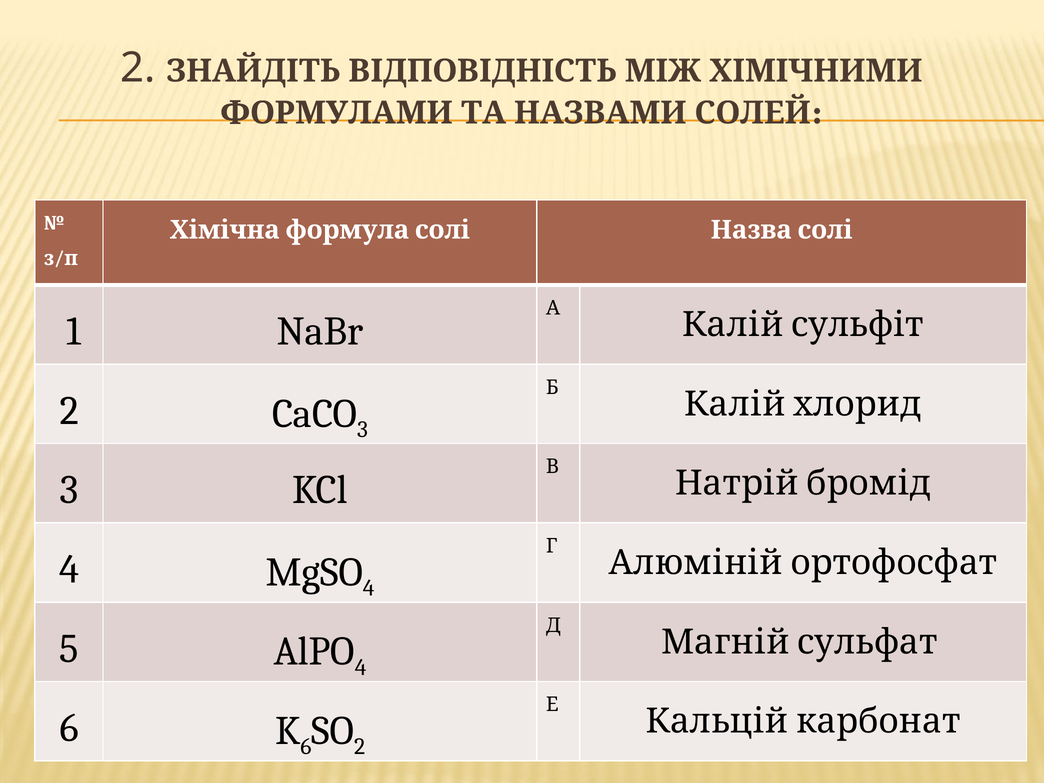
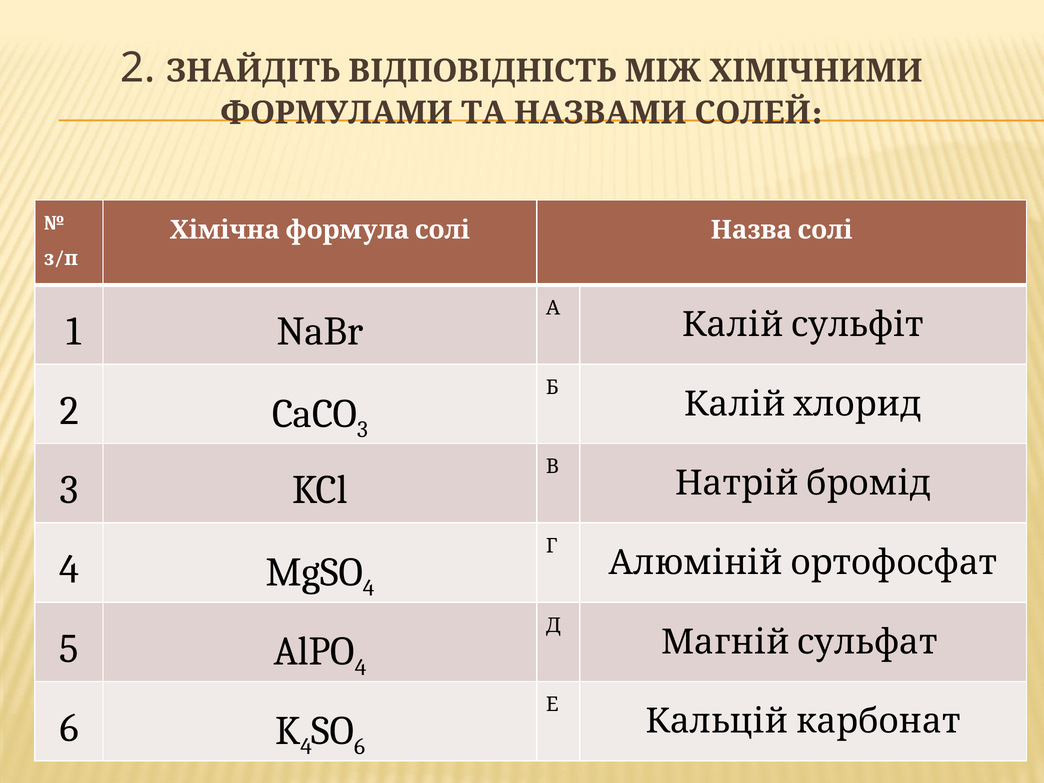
6 at (306, 747): 6 -> 4
2 at (360, 747): 2 -> 6
